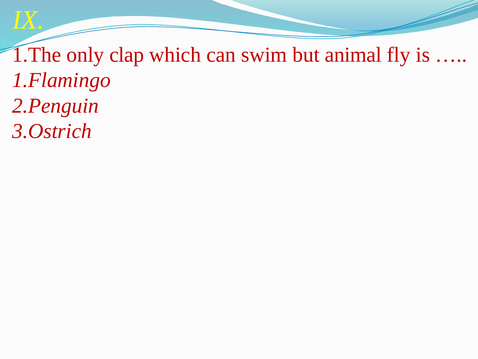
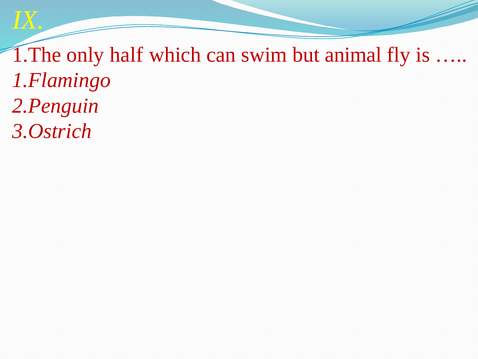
clap: clap -> half
